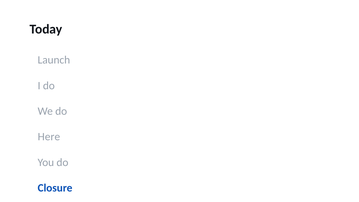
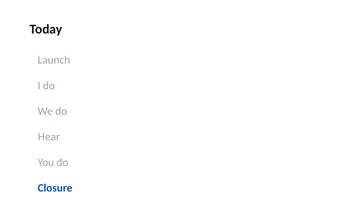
Here: Here -> Hear
